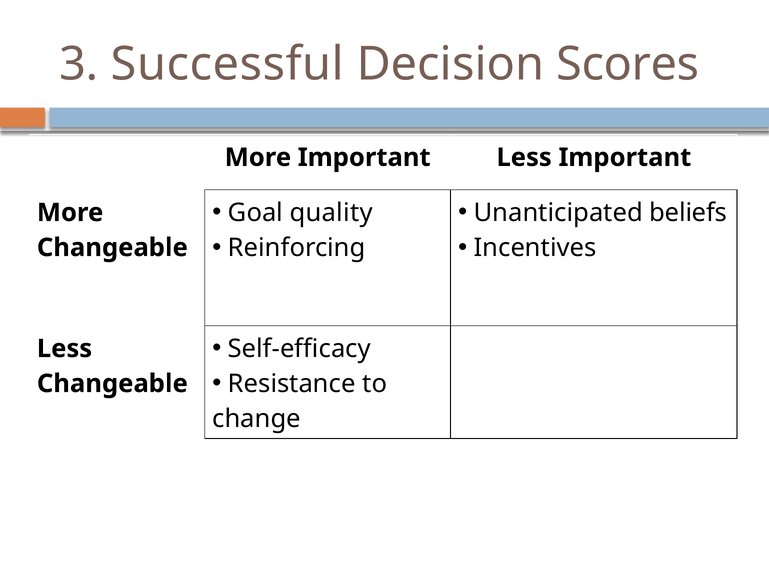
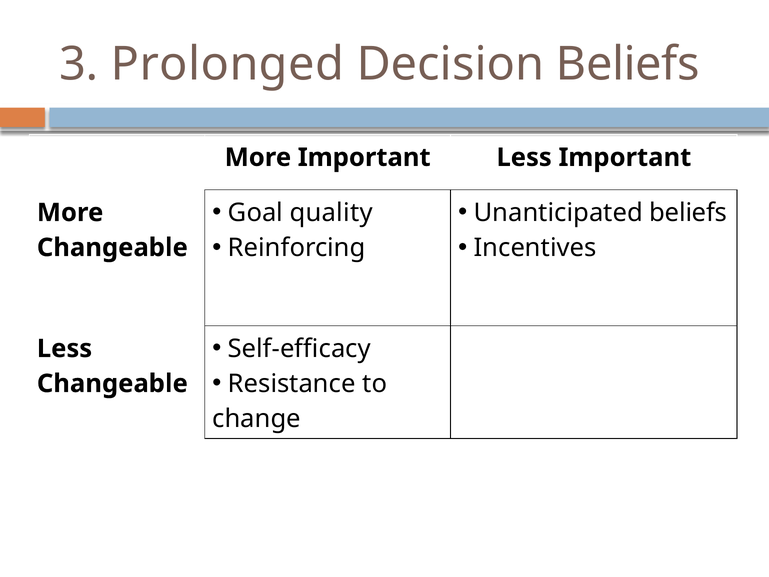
Successful: Successful -> Prolonged
Decision Scores: Scores -> Beliefs
